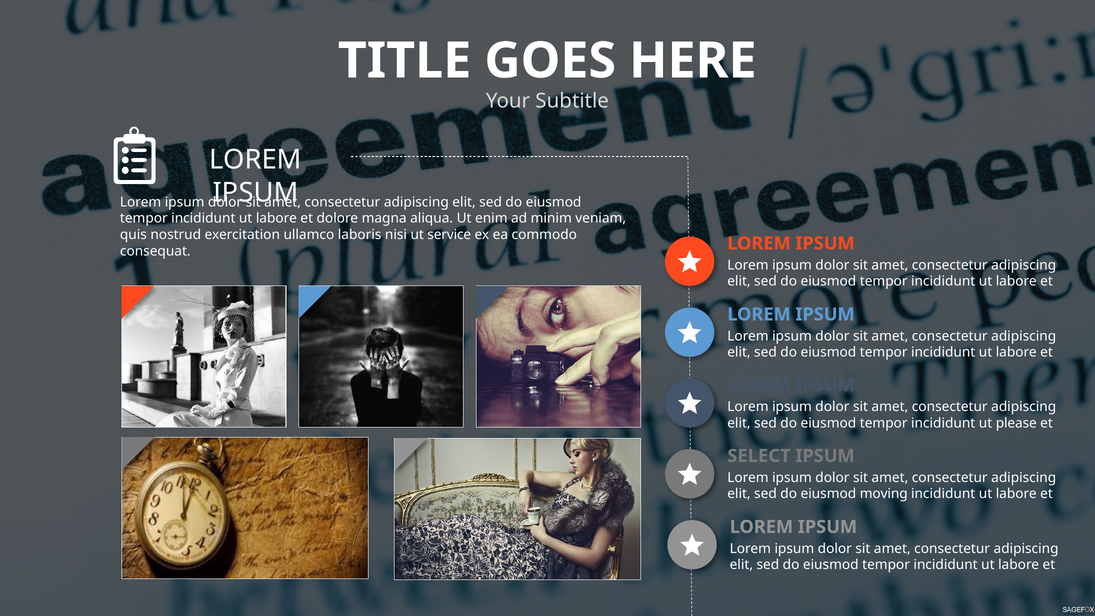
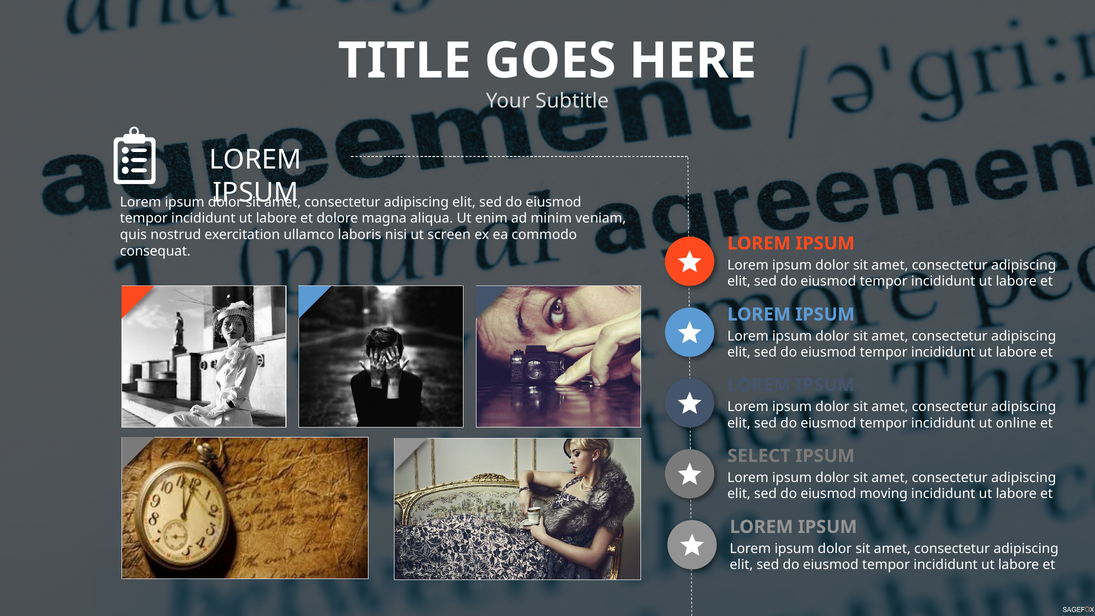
service: service -> screen
please: please -> online
